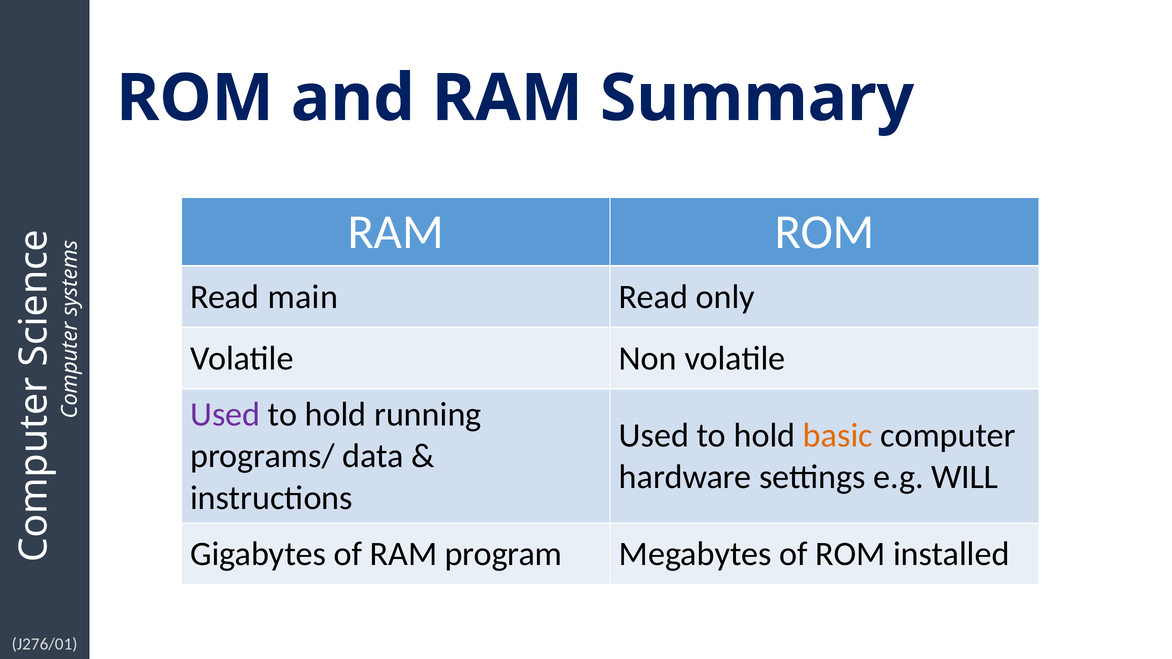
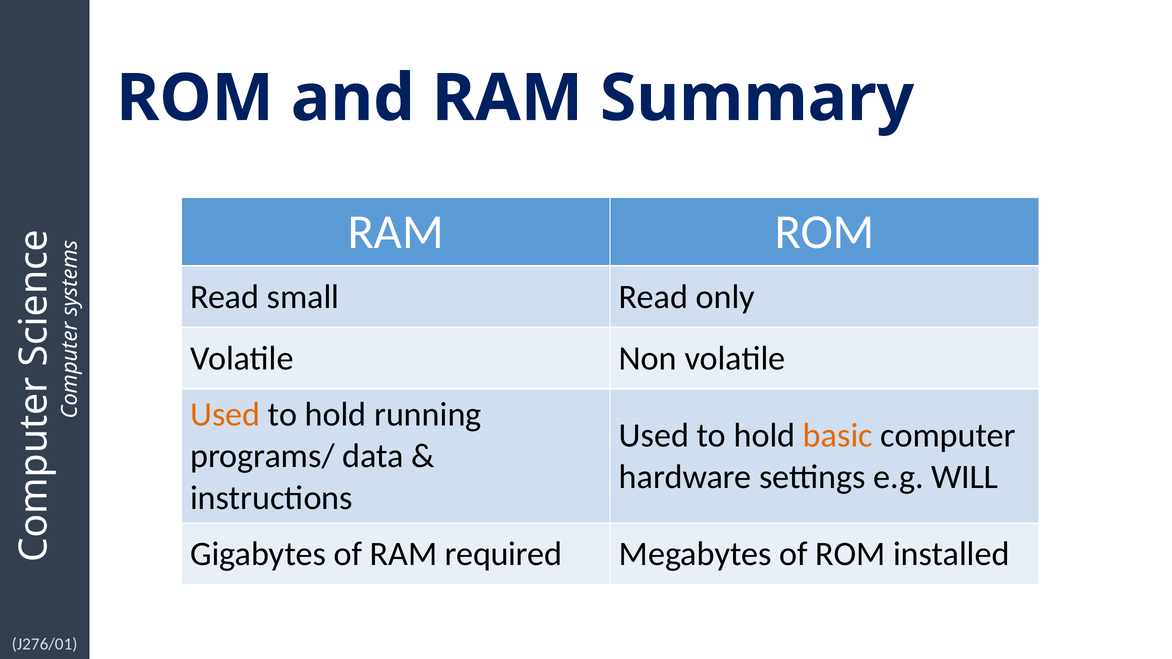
main: main -> small
Used at (225, 415) colour: purple -> orange
program: program -> required
